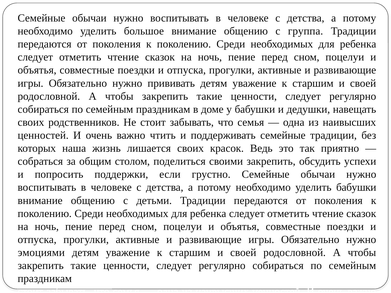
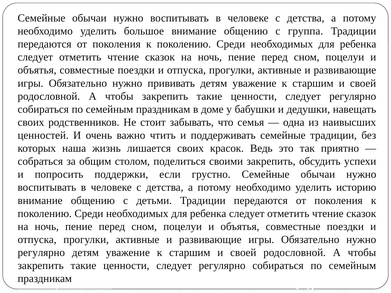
уделить бабушки: бабушки -> историю
эмоциями at (41, 253): эмоциями -> регулярно
